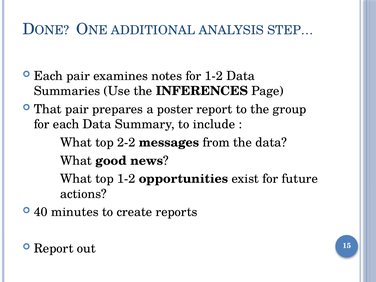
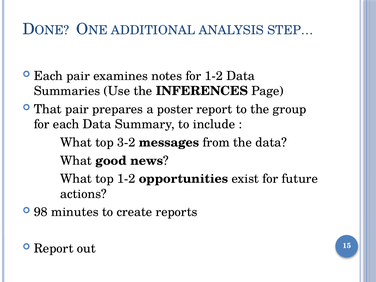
2-2: 2-2 -> 3-2
40: 40 -> 98
